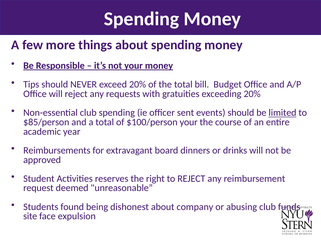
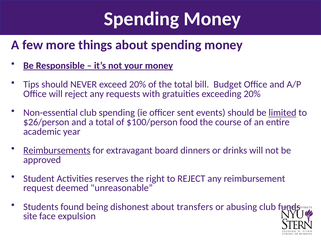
$85/person: $85/person -> $26/person
$100/person your: your -> food
Reimbursements underline: none -> present
company: company -> transfers
